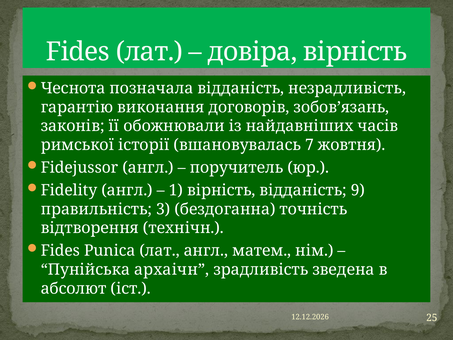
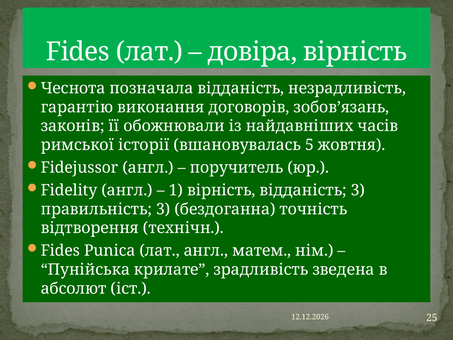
7: 7 -> 5
відданість 9: 9 -> 3
архаічн: архаічн -> крилате
